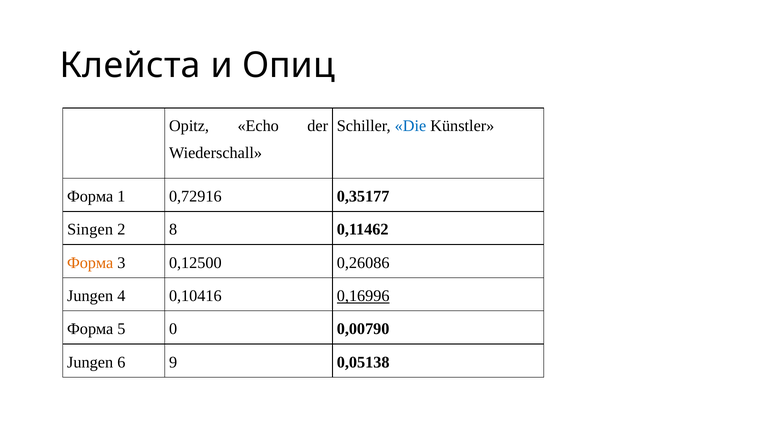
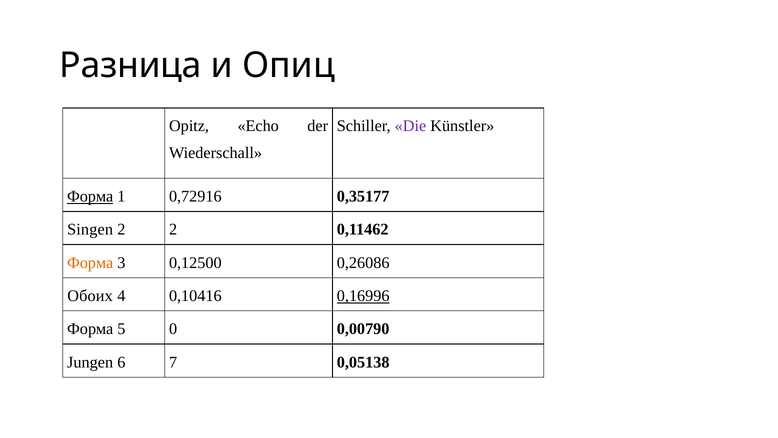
Клейста: Клейста -> Разница
Die colour: blue -> purple
Форма at (90, 196) underline: none -> present
2 8: 8 -> 2
Jungen at (90, 296): Jungen -> Обоих
9: 9 -> 7
